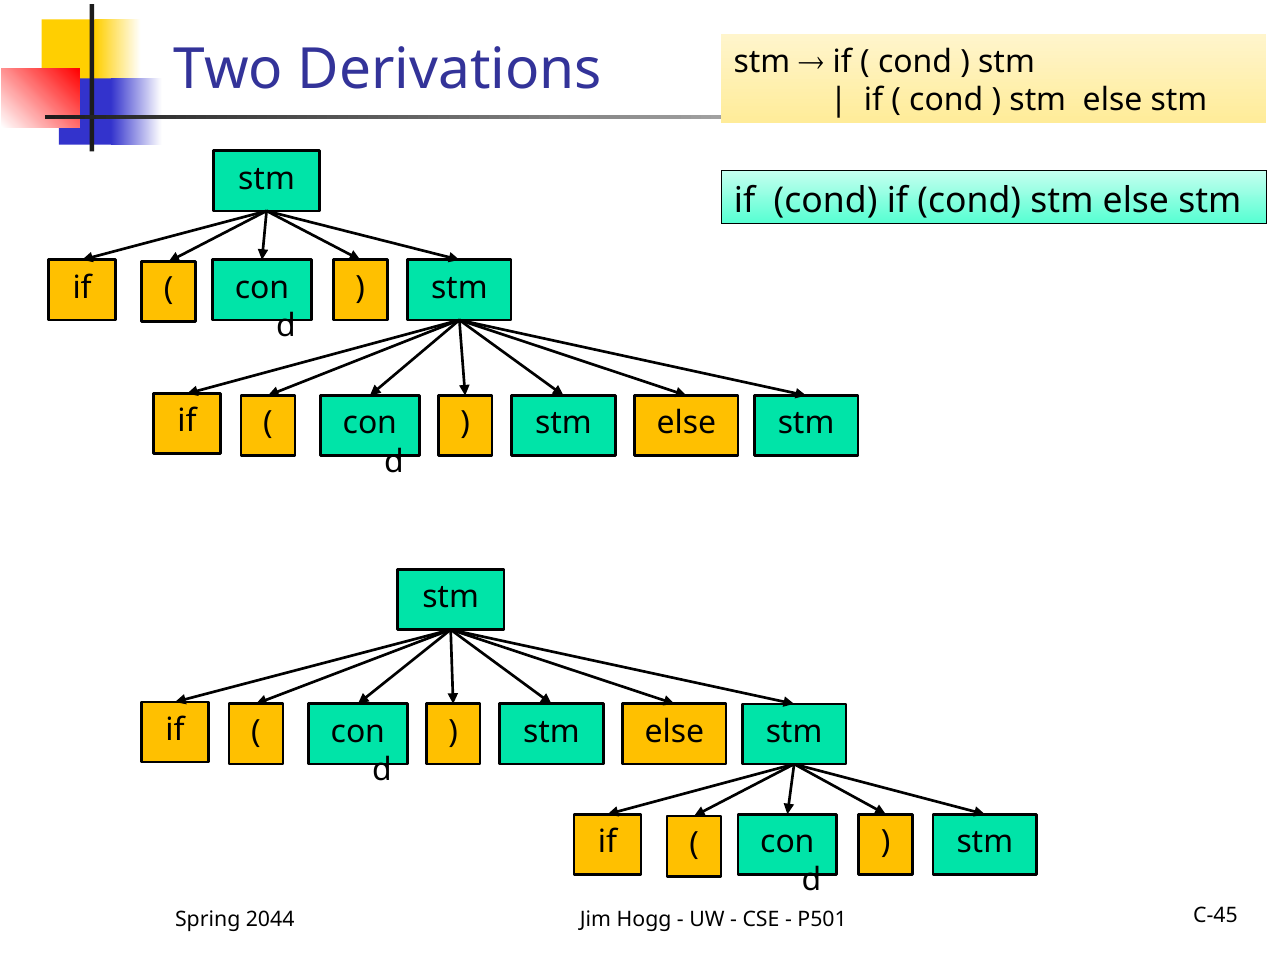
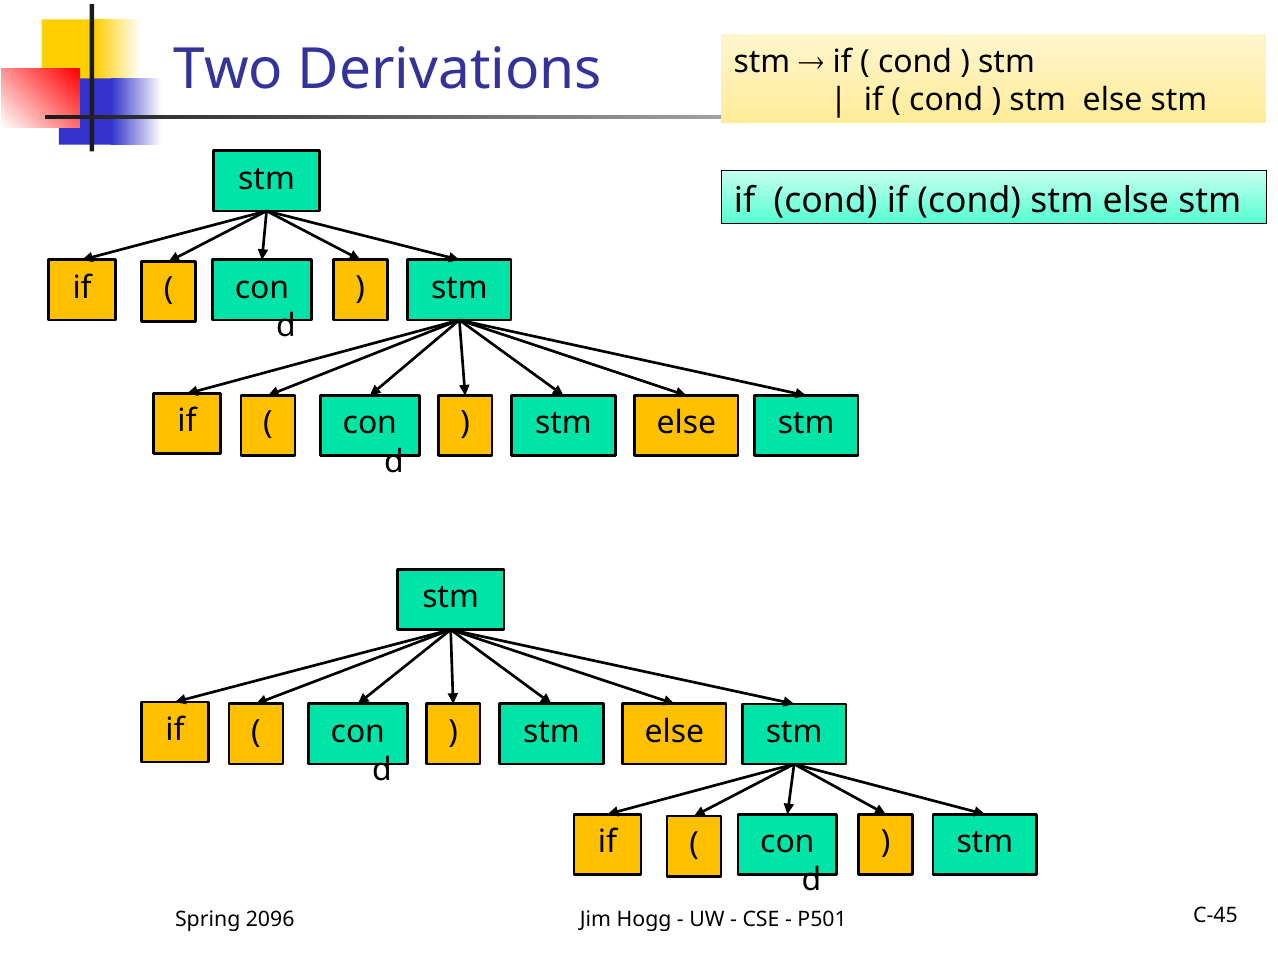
2044: 2044 -> 2096
